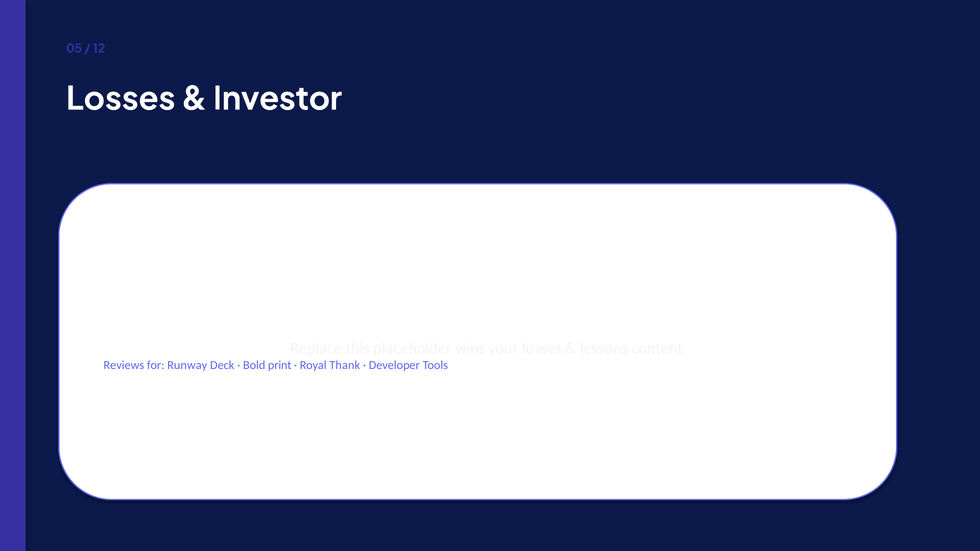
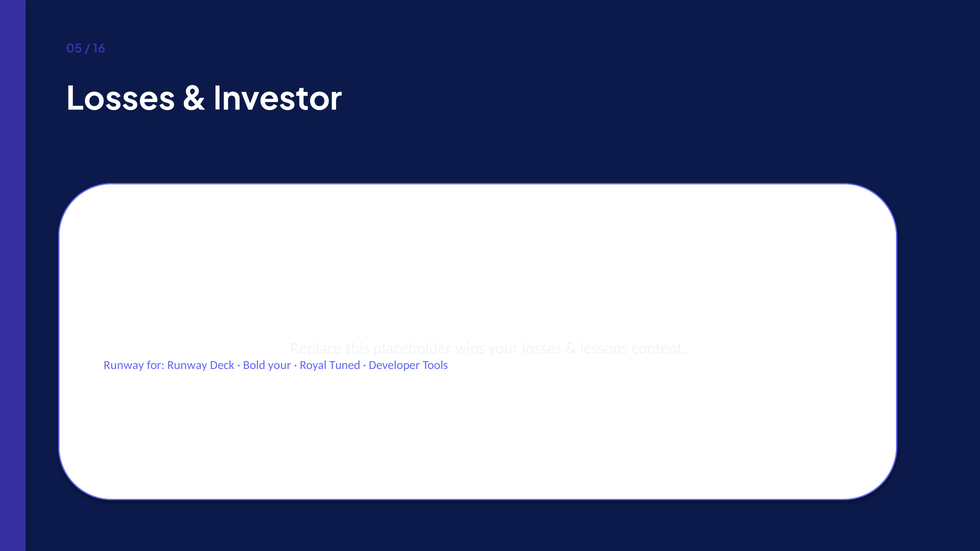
12: 12 -> 16
Reviews at (124, 365): Reviews -> Runway
Bold print: print -> your
Thank: Thank -> Tuned
